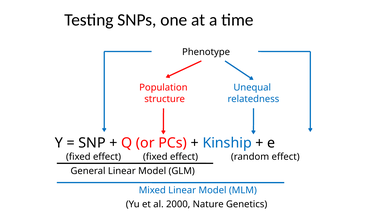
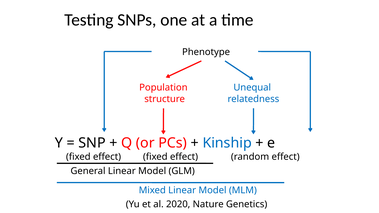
2000: 2000 -> 2020
